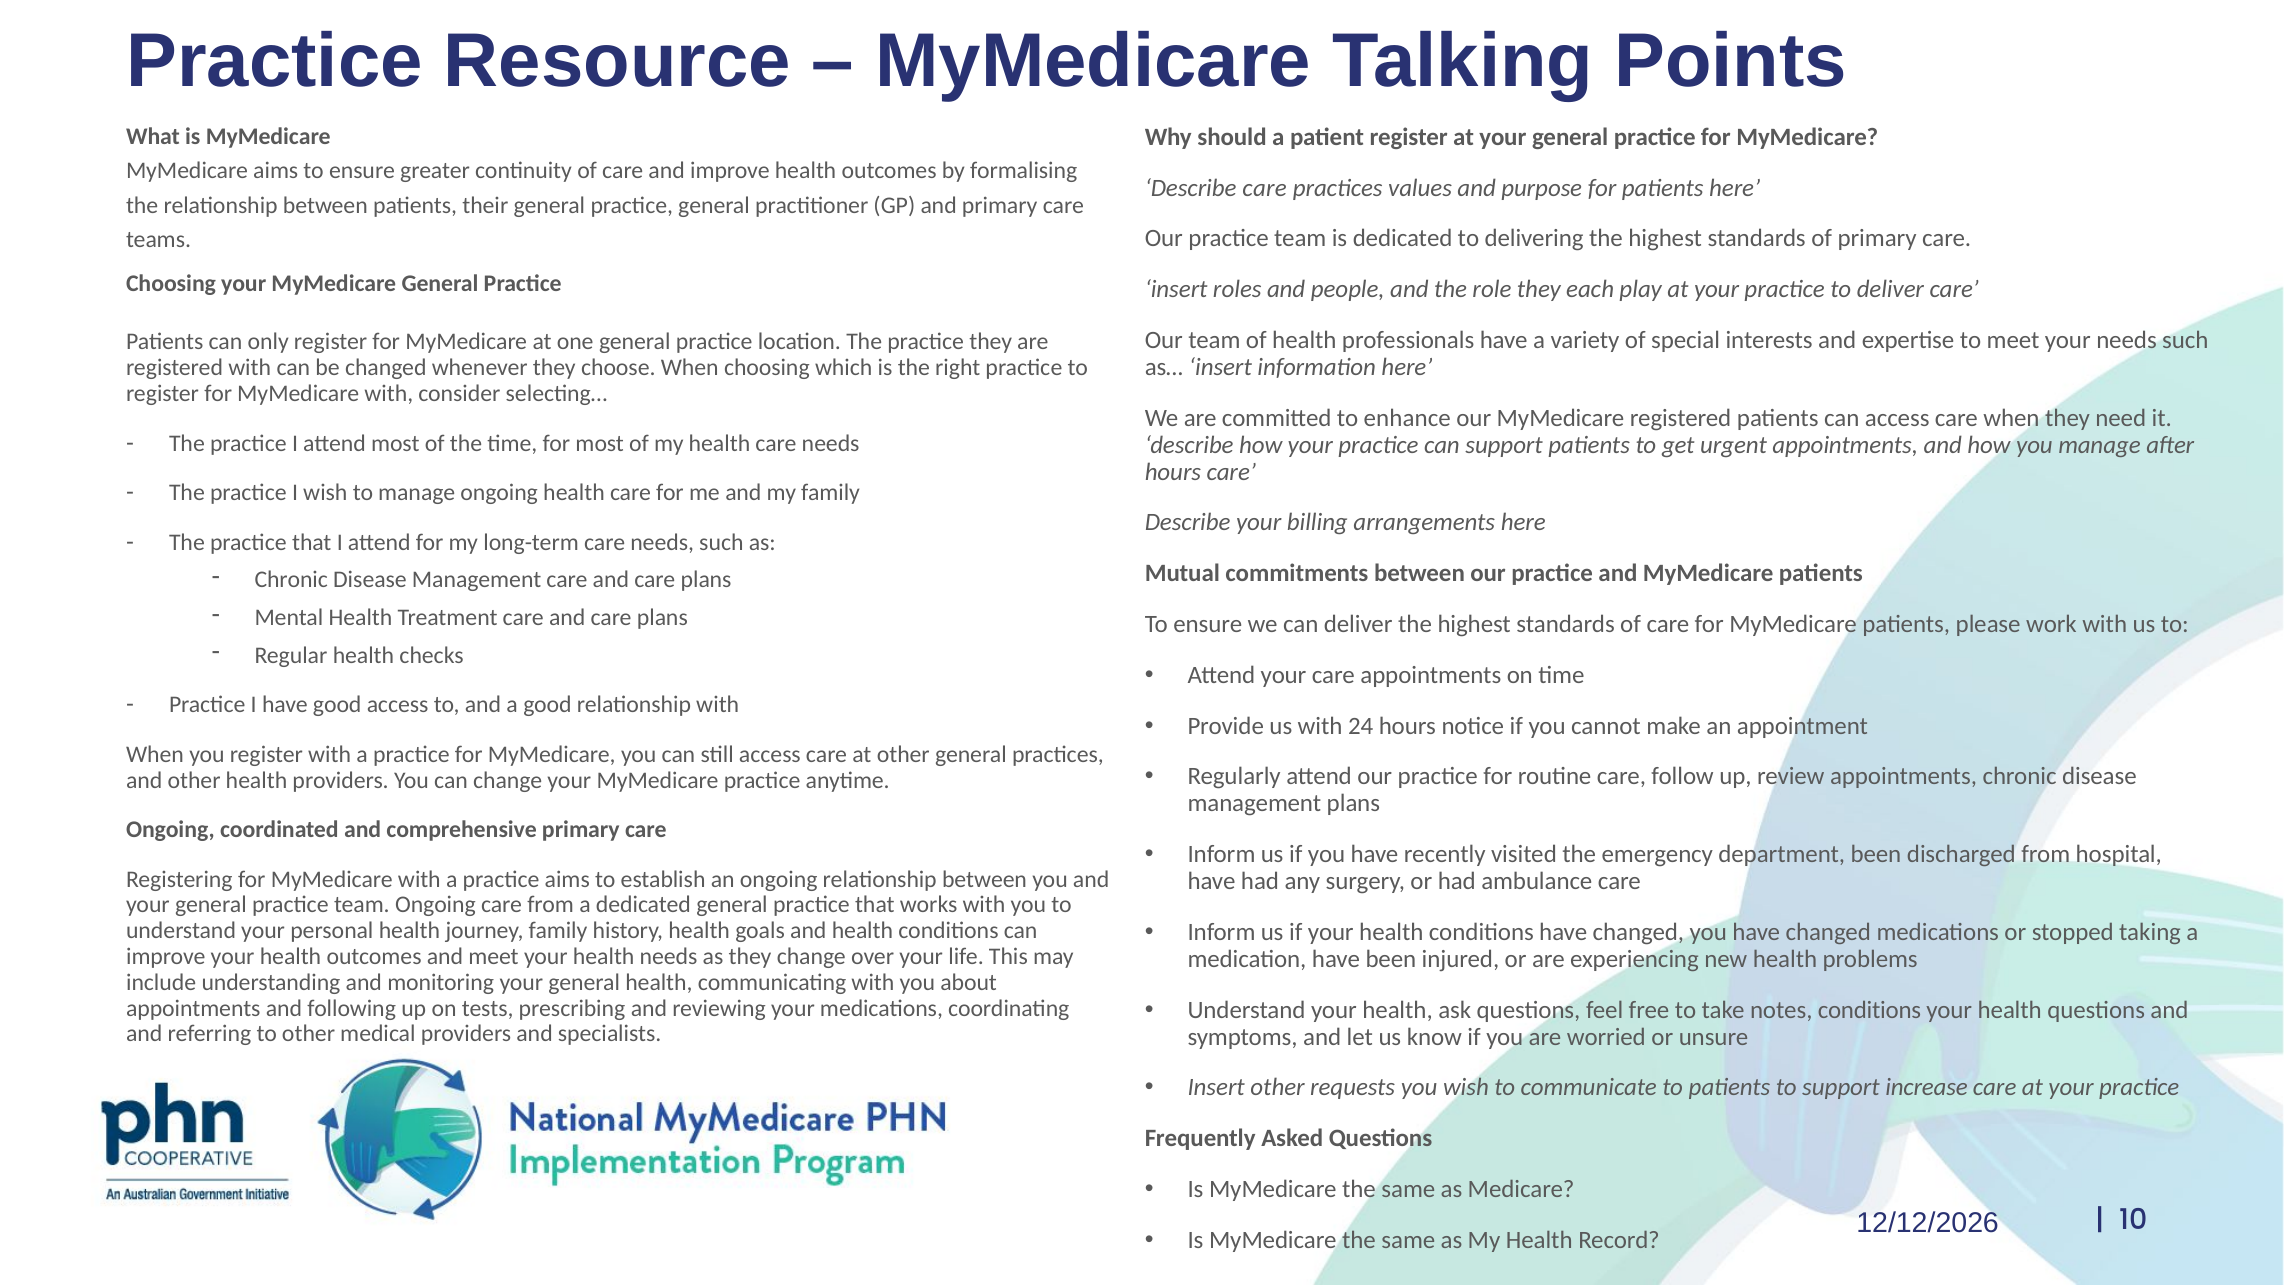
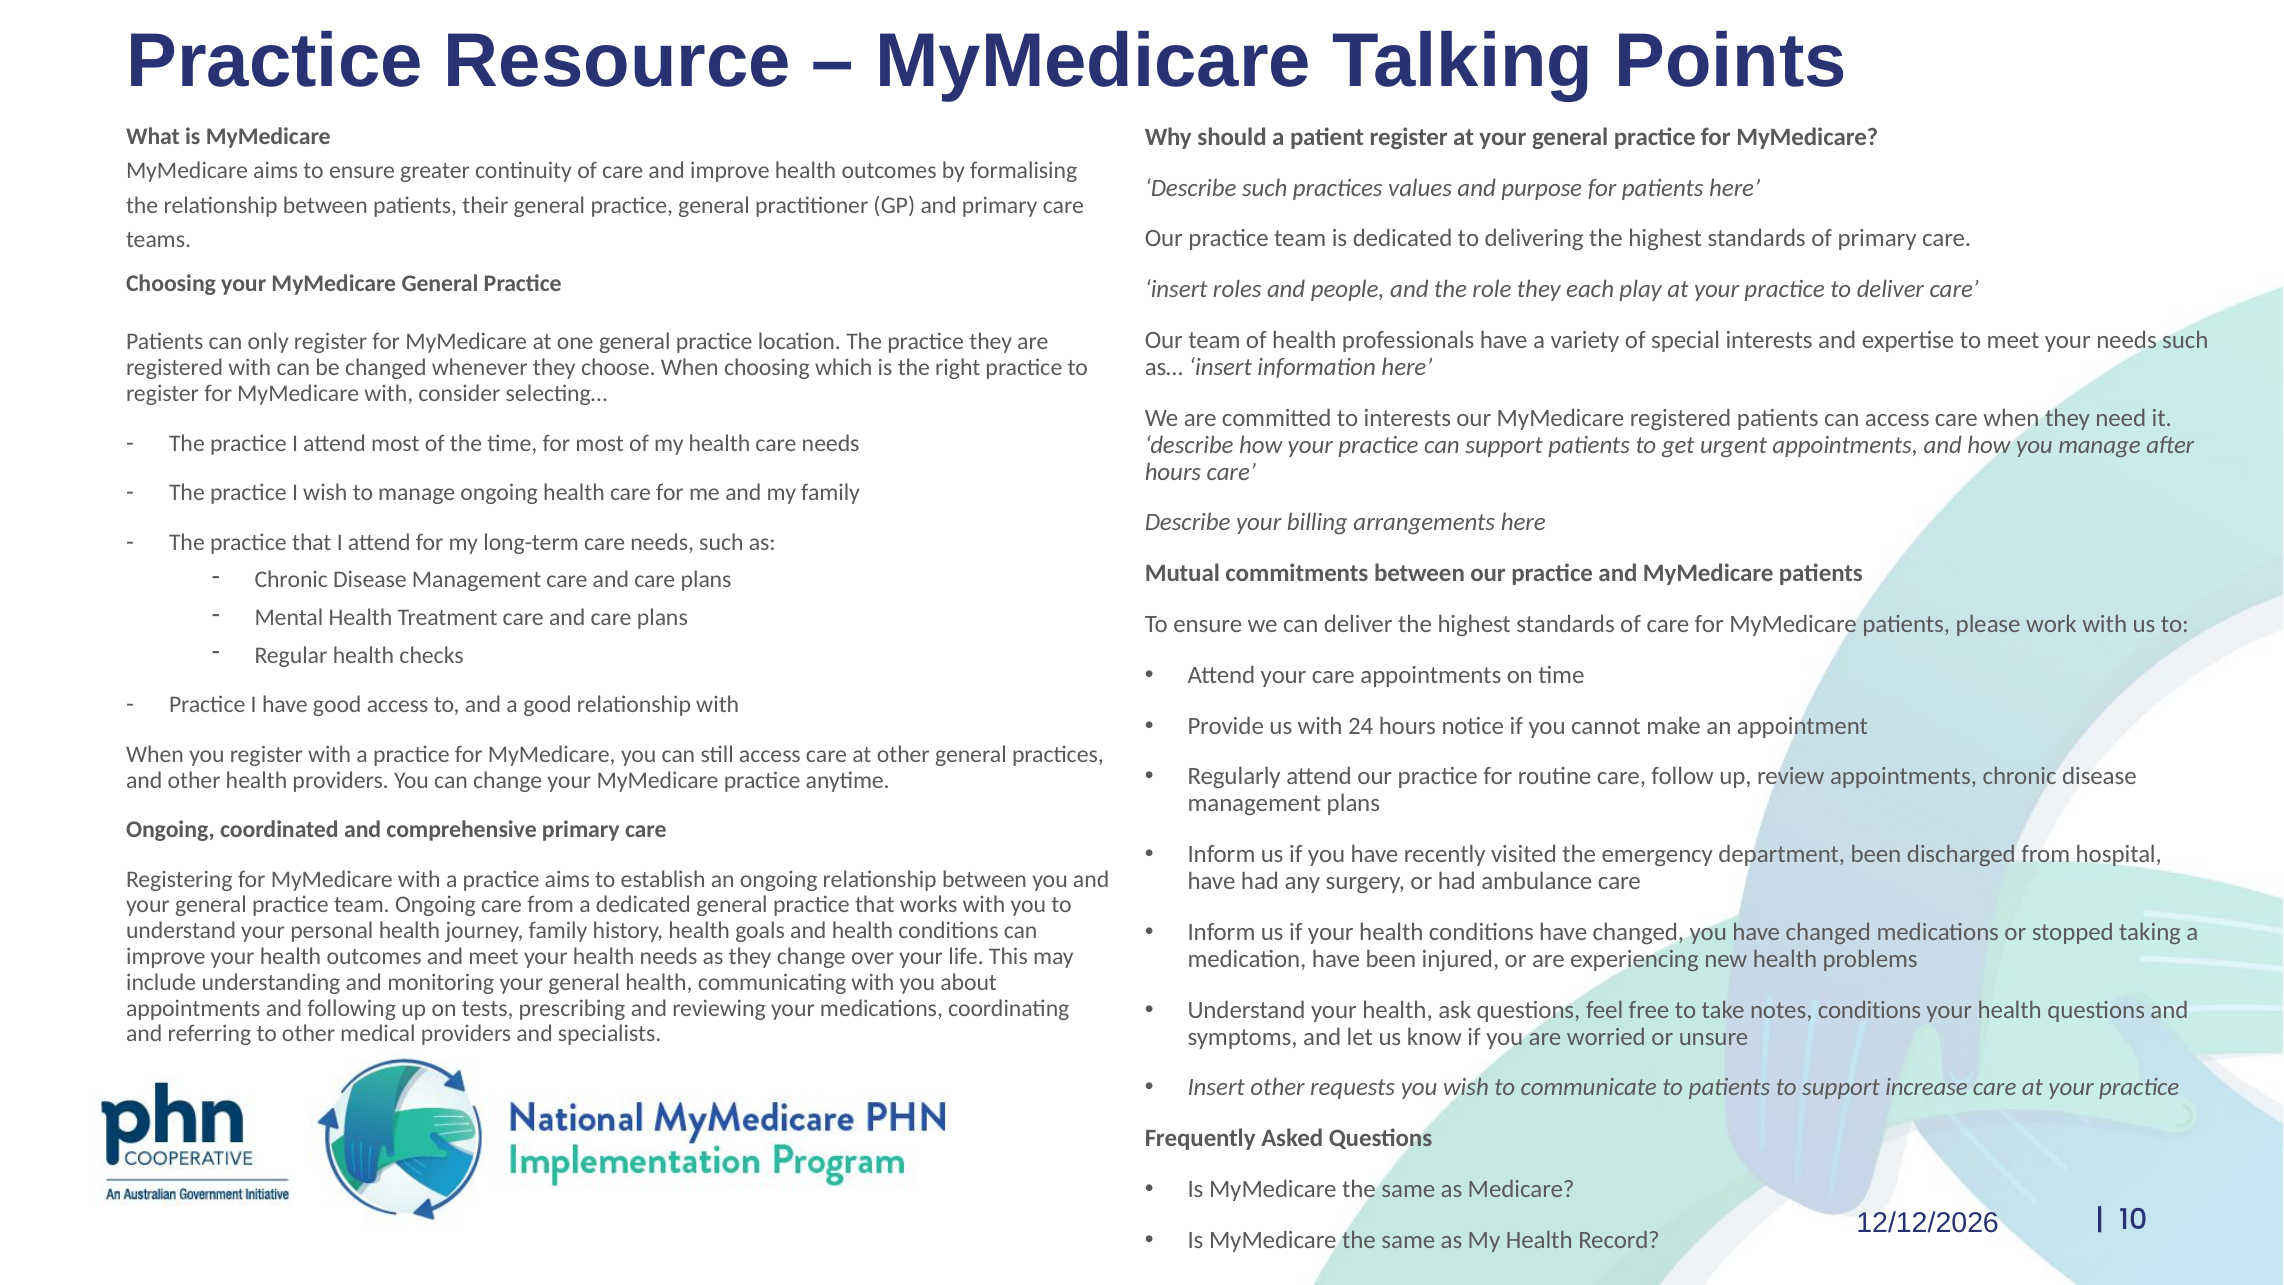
Describe care: care -> such
to enhance: enhance -> interests
